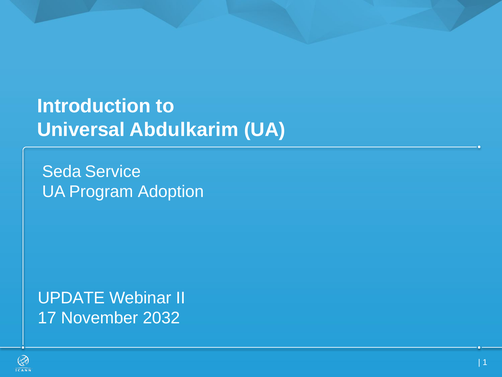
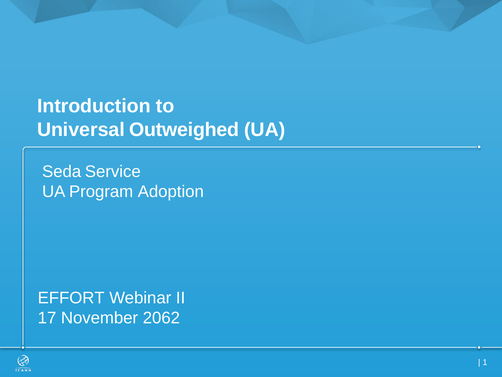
Abdulkarim: Abdulkarim -> Outweighed
UPDATE: UPDATE -> EFFORT
2032: 2032 -> 2062
